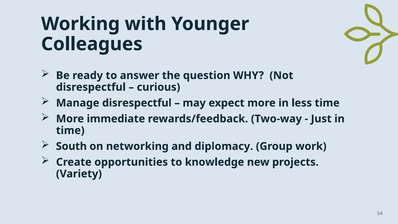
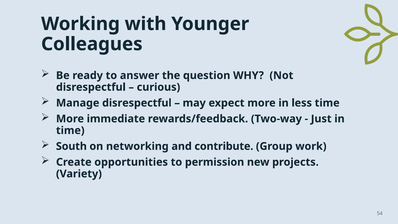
diplomacy: diplomacy -> contribute
knowledge: knowledge -> permission
